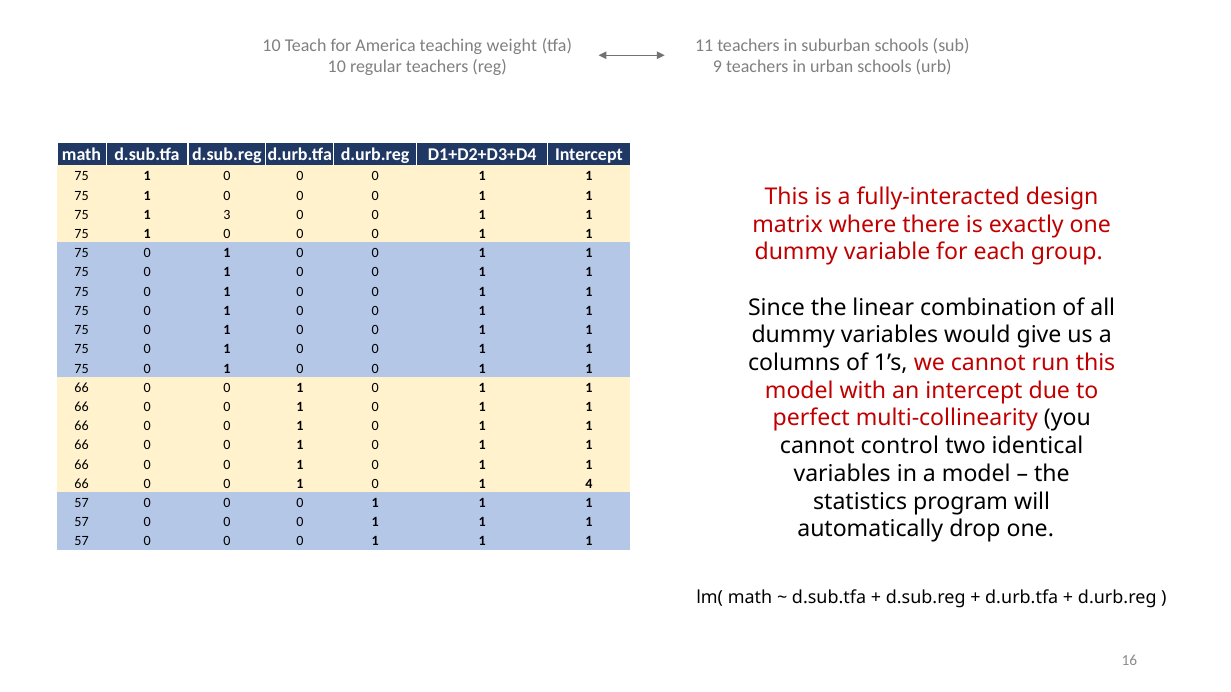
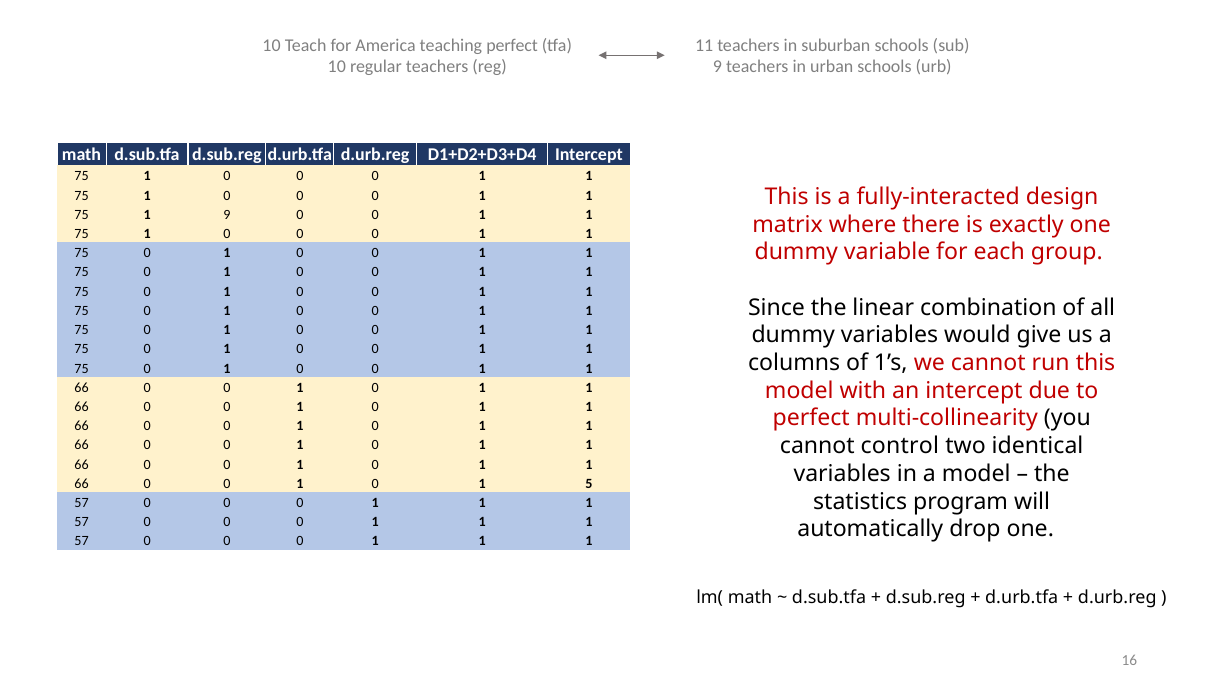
teaching weight: weight -> perfect
1 3: 3 -> 9
4: 4 -> 5
